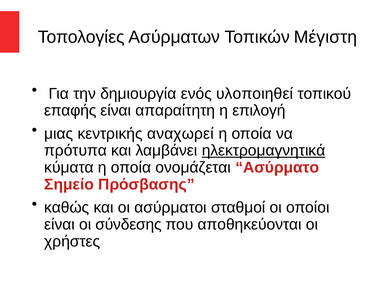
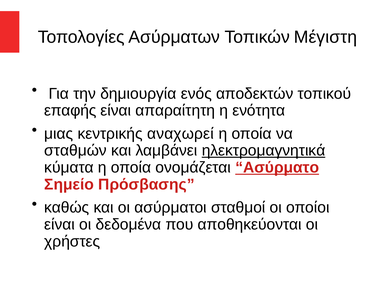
υλοποιηθεί: υλοποιηθεί -> αποδεκτών
επιλογή: επιλογή -> ενότητα
πρότυπα: πρότυπα -> σταθμών
Ασύρματο underline: none -> present
σύνδεσης: σύνδεσης -> δεδομένα
